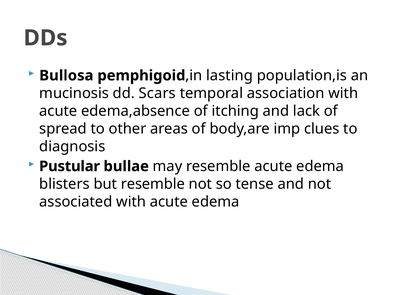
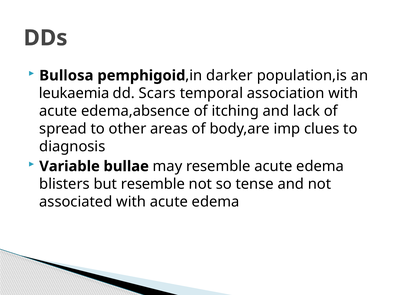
lasting: lasting -> darker
mucinosis: mucinosis -> leukaemia
Pustular: Pustular -> Variable
